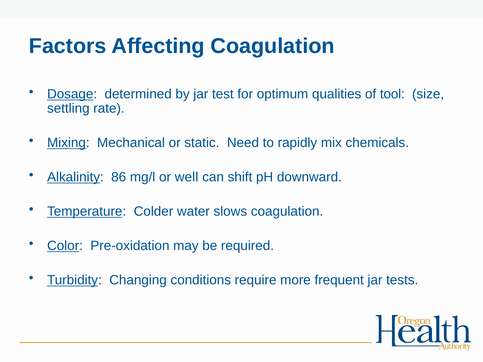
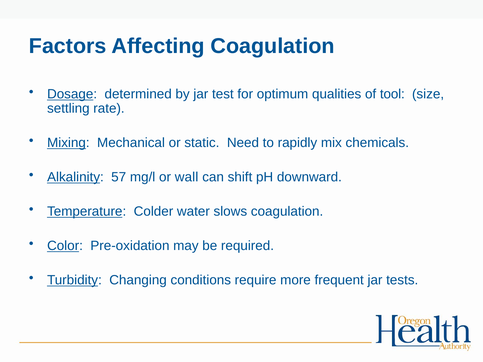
86: 86 -> 57
well: well -> wall
